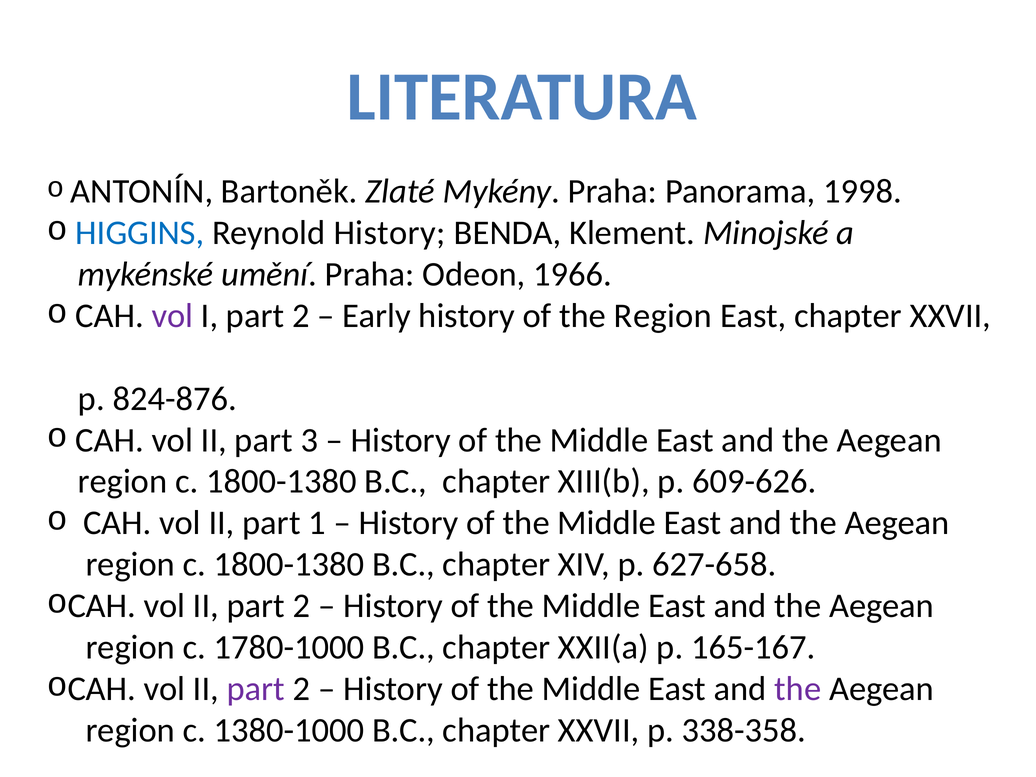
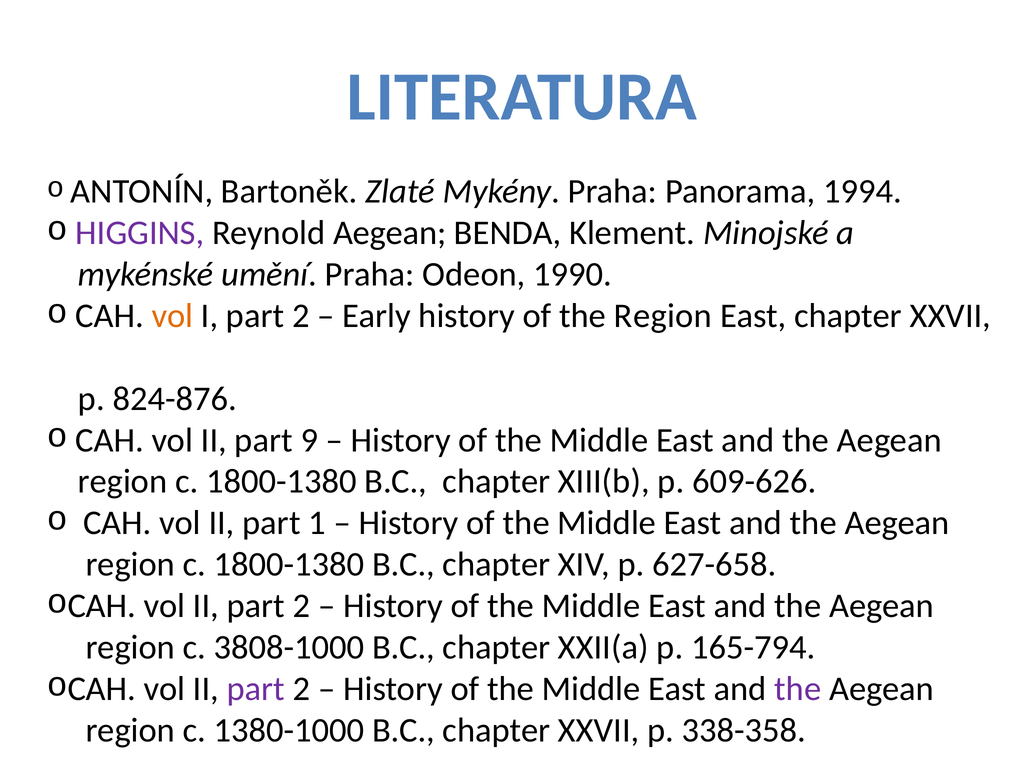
1998: 1998 -> 1994
HIGGINS colour: blue -> purple
Reynold History: History -> Aegean
1966: 1966 -> 1990
vol at (172, 316) colour: purple -> orange
3: 3 -> 9
1780-1000: 1780-1000 -> 3808-1000
165-167: 165-167 -> 165-794
